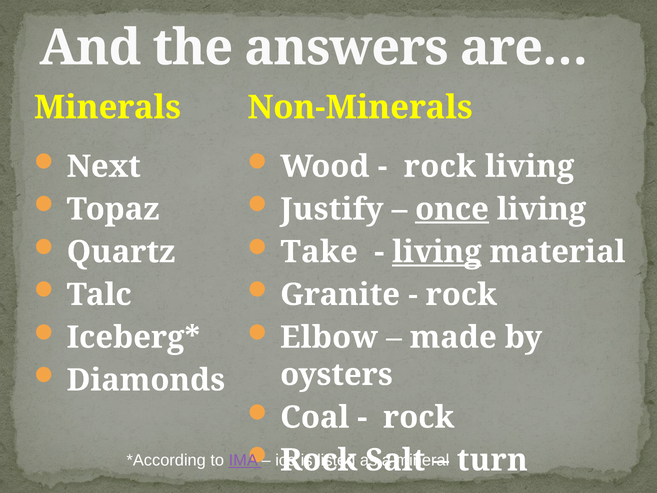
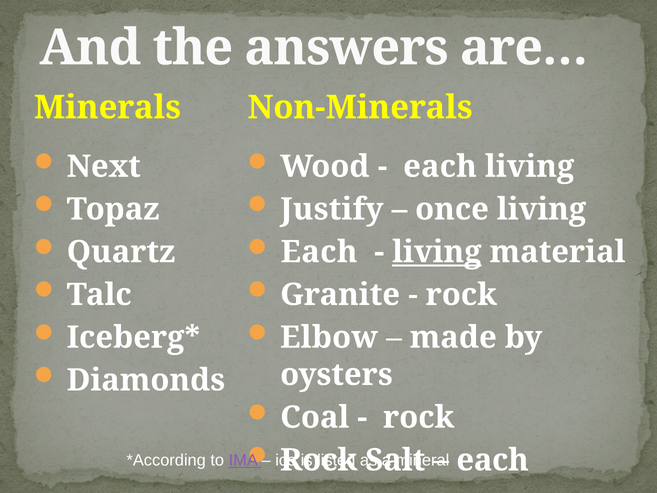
rock at (440, 166): rock -> each
once underline: present -> none
Take at (319, 252): Take -> Each
turn at (492, 460): turn -> each
